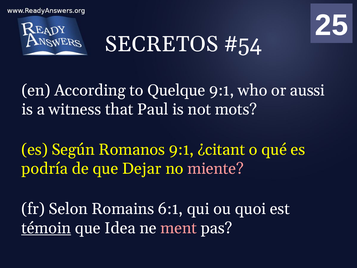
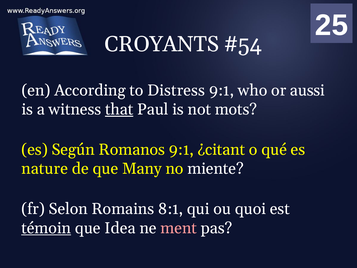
SECRETOS: SECRETOS -> CROYANTS
Quelque: Quelque -> Distress
that underline: none -> present
podría: podría -> nature
Dejar: Dejar -> Many
miente colour: pink -> white
6:1: 6:1 -> 8:1
